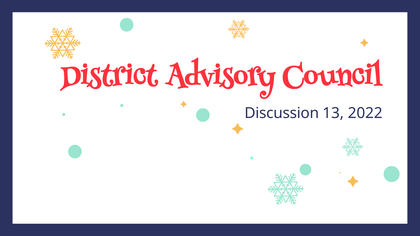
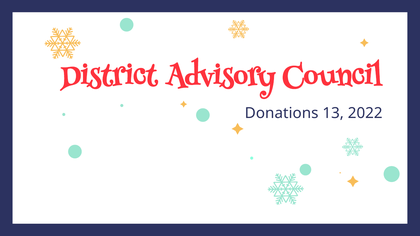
Discussion: Discussion -> Donations
